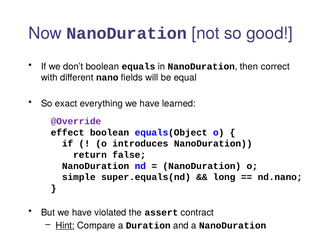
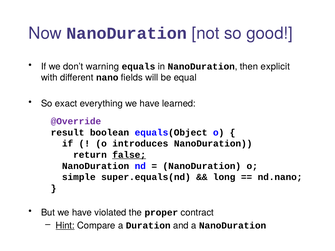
don’t boolean: boolean -> warning
correct: correct -> explicit
effect: effect -> result
false underline: none -> present
assert: assert -> proper
